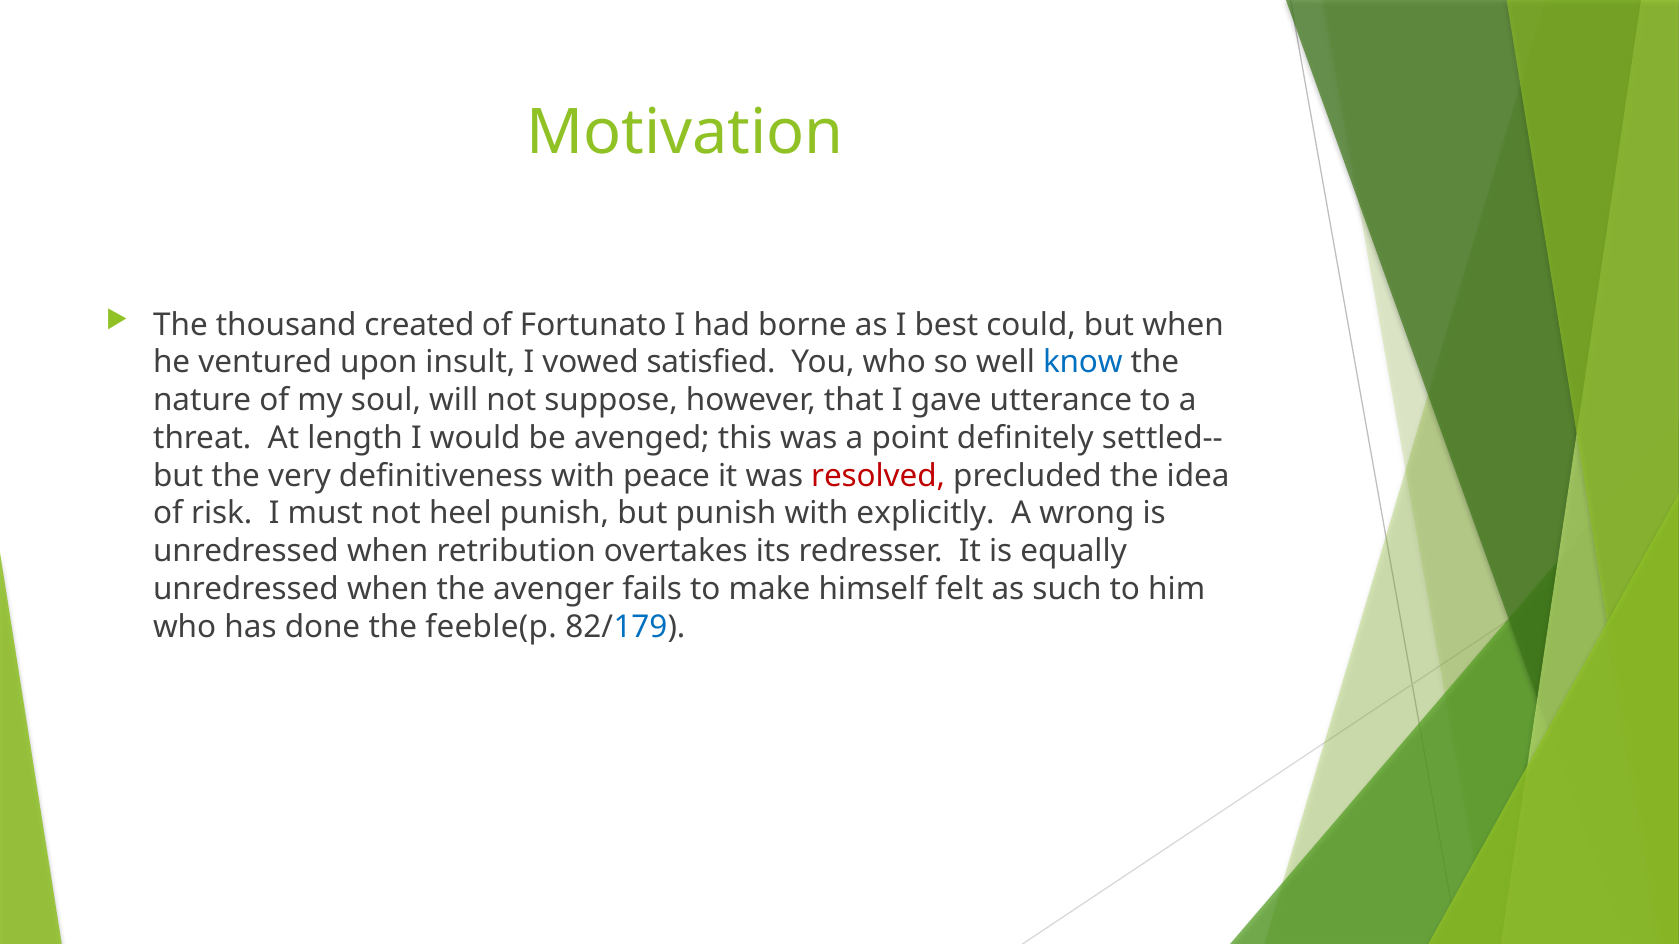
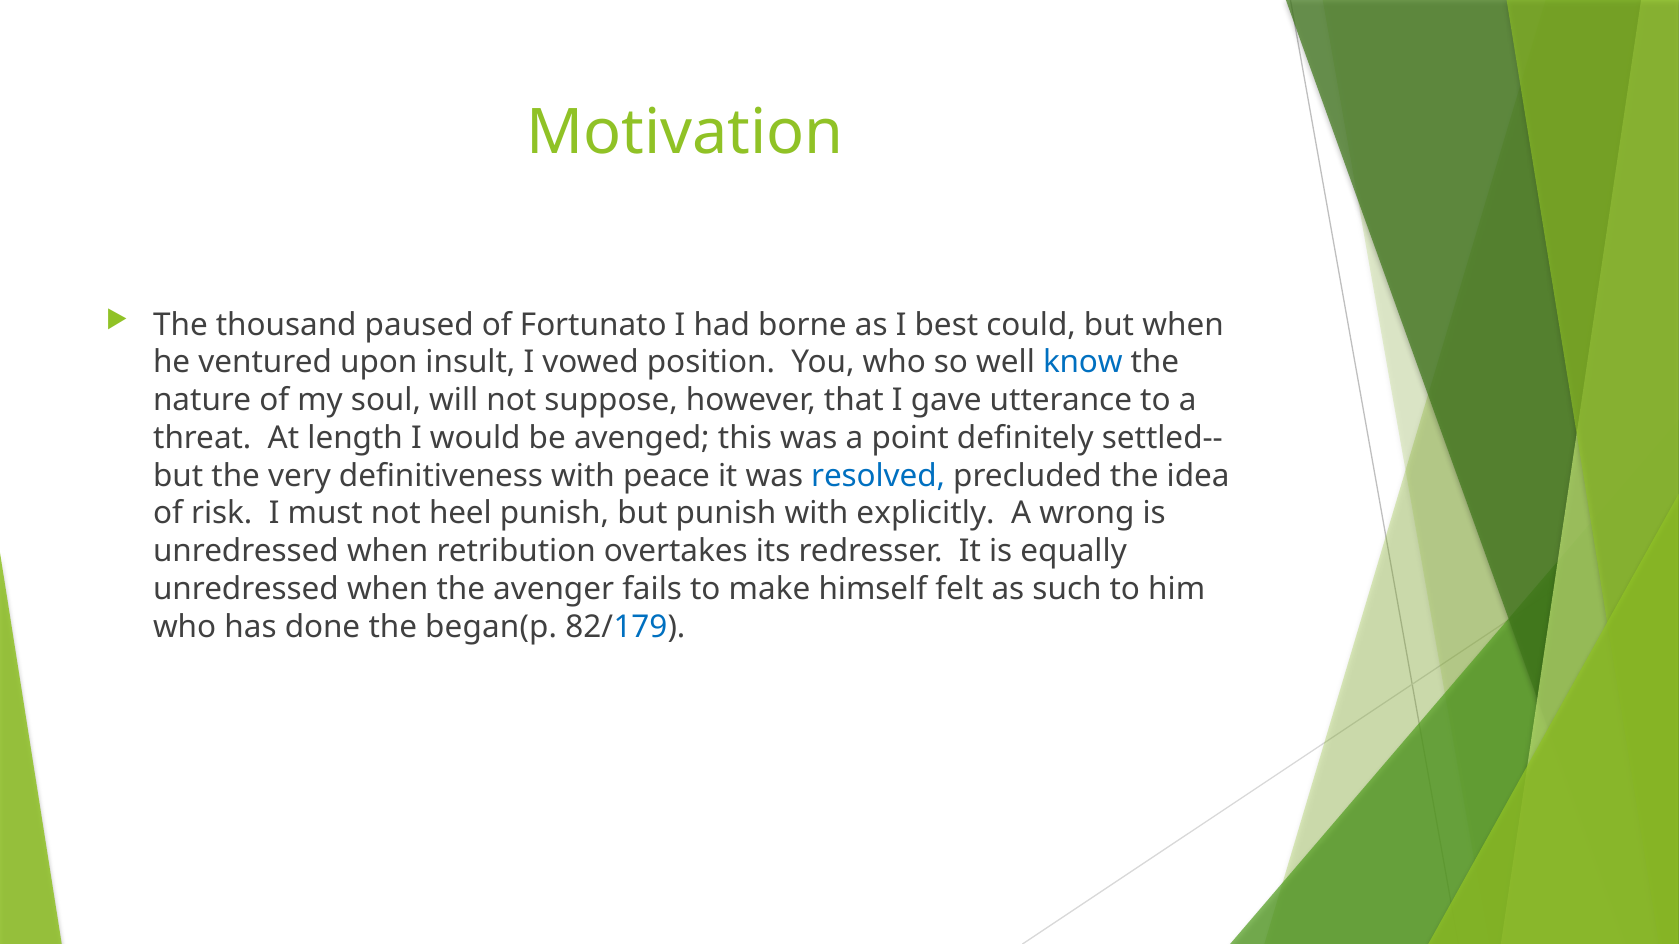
created: created -> paused
satisfied: satisfied -> position
resolved colour: red -> blue
feeble(p: feeble(p -> began(p
